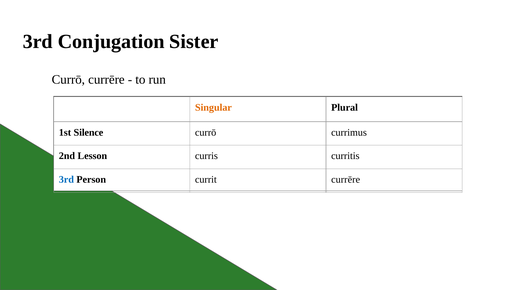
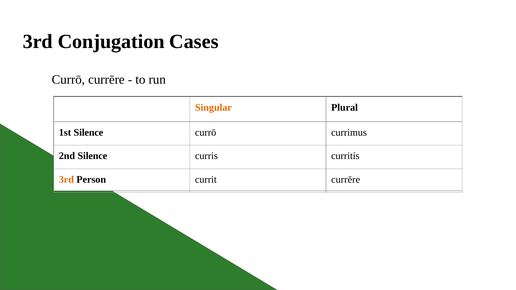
Sister: Sister -> Cases
2nd Lesson: Lesson -> Silence
3rd at (66, 180) colour: blue -> orange
